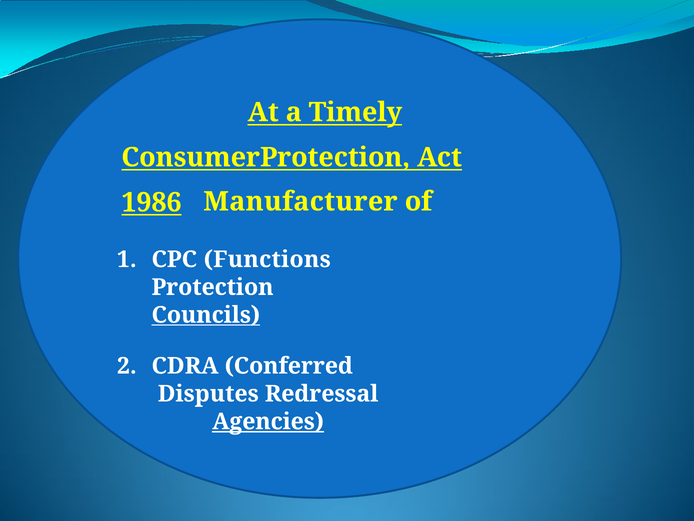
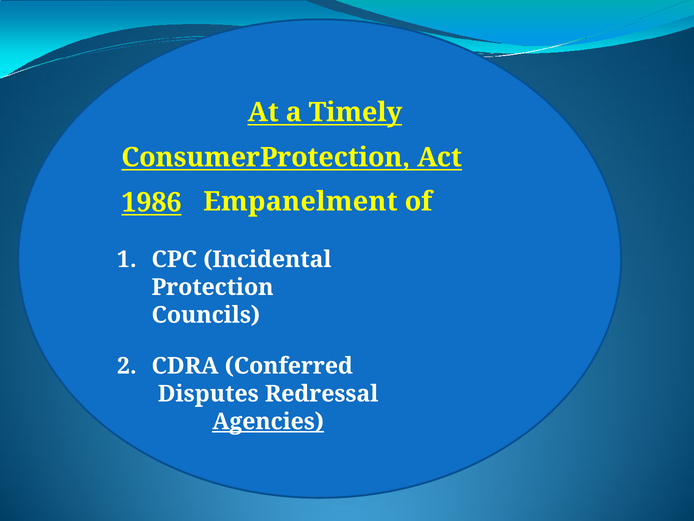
Manufacturer: Manufacturer -> Empanelment
Functions: Functions -> Incidental
Councils underline: present -> none
